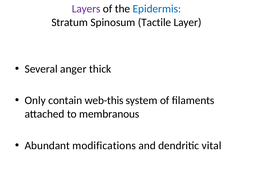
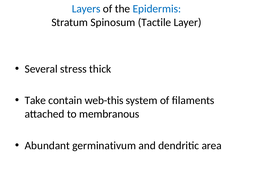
Layers colour: purple -> blue
anger: anger -> stress
Only: Only -> Take
modifications: modifications -> germinativum
vital: vital -> area
